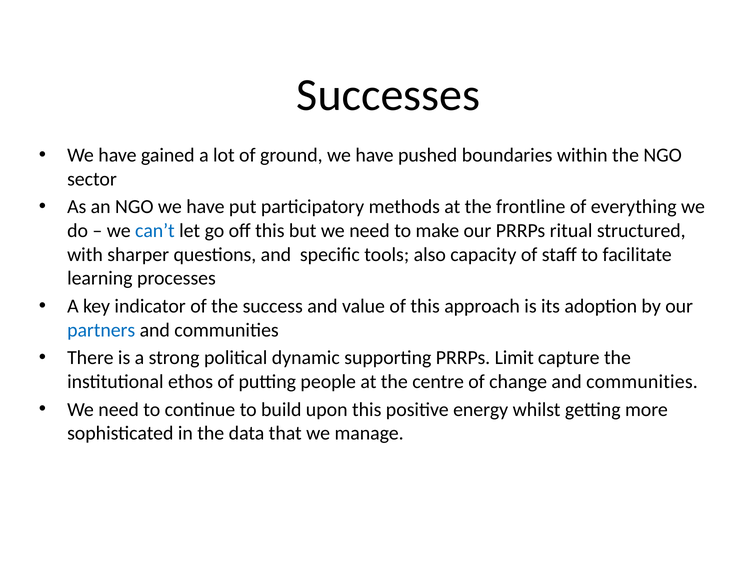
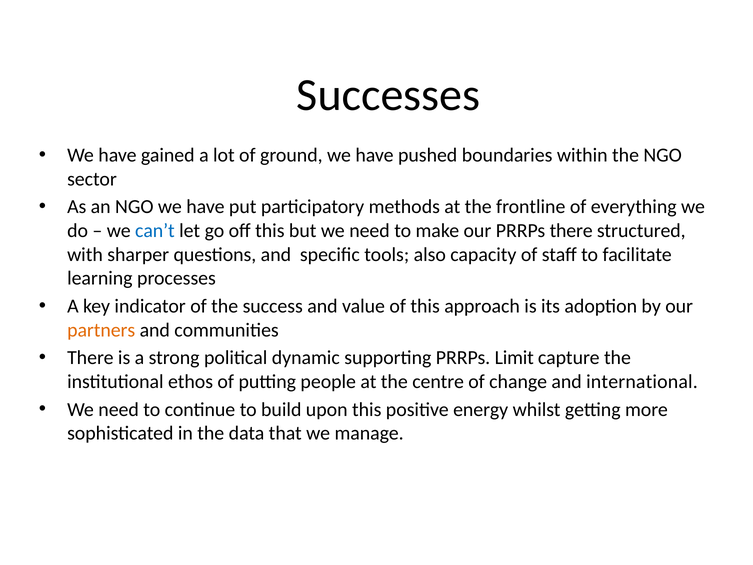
PRRPs ritual: ritual -> there
partners colour: blue -> orange
change and communities: communities -> international
